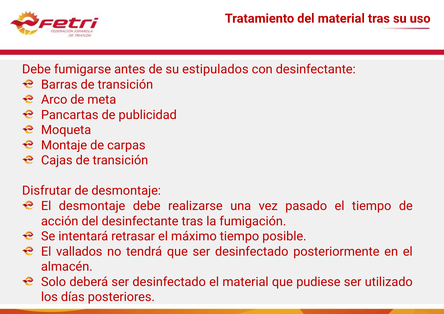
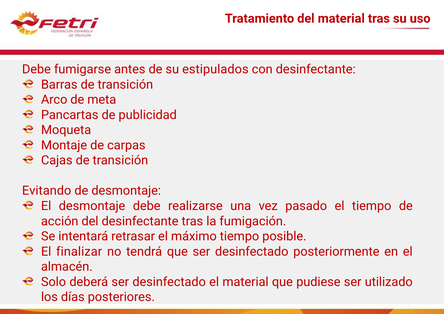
Disfrutar: Disfrutar -> Evitando
vallados: vallados -> finalizar
